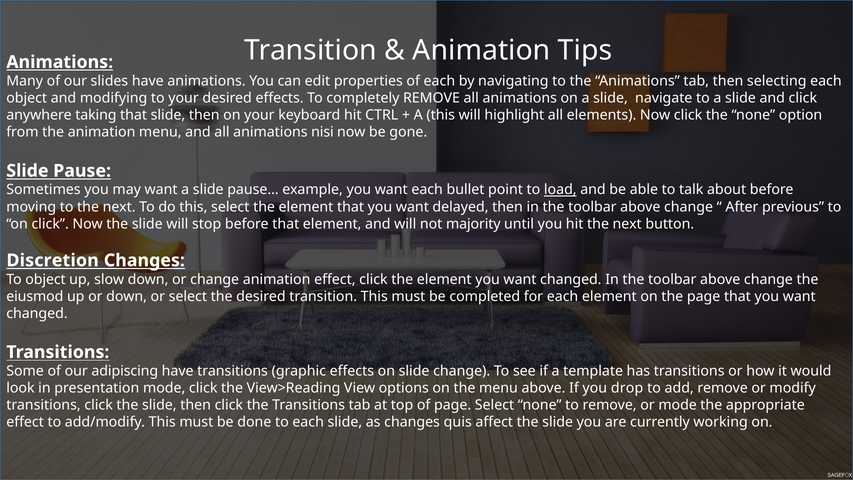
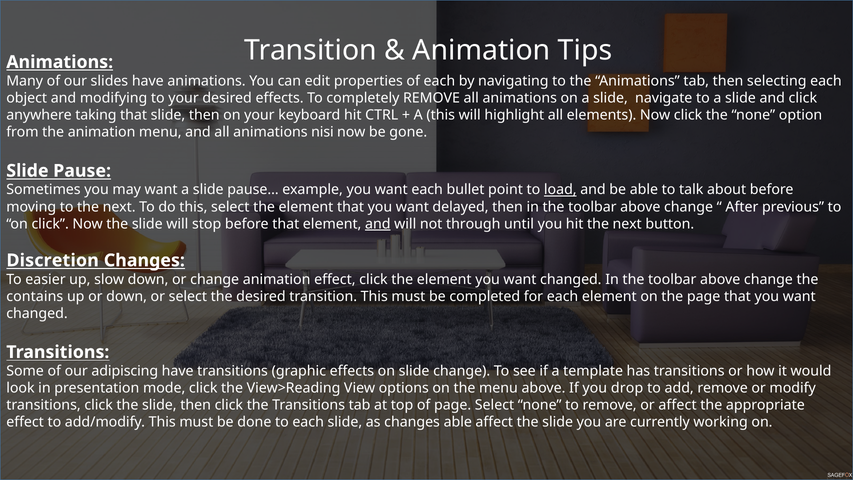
and at (378, 224) underline: none -> present
majority: majority -> through
To object: object -> easier
eiusmod: eiusmod -> contains
or mode: mode -> affect
changes quis: quis -> able
